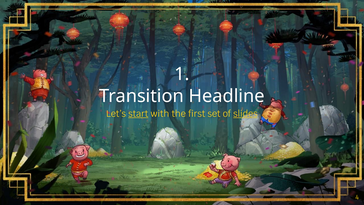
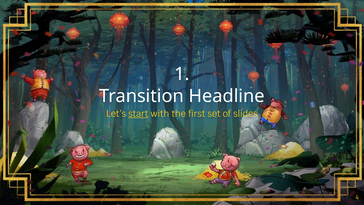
slides underline: present -> none
